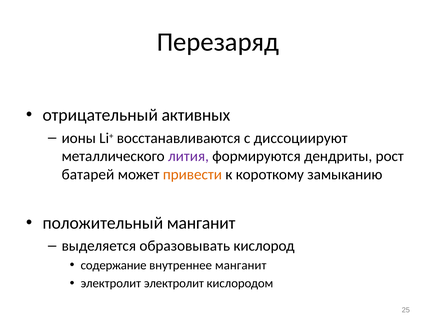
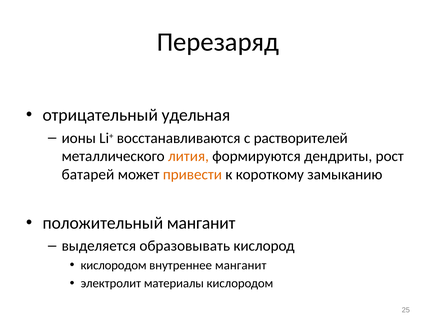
активных: активных -> удельная
диссоциируют: диссоциируют -> растворителей
лития colour: purple -> orange
содержание at (114, 265): содержание -> кислородом
электролит электролит: электролит -> материалы
